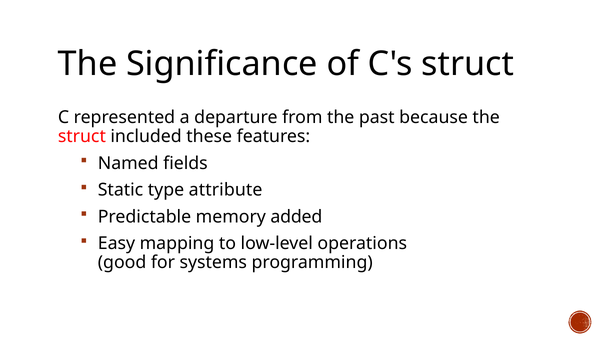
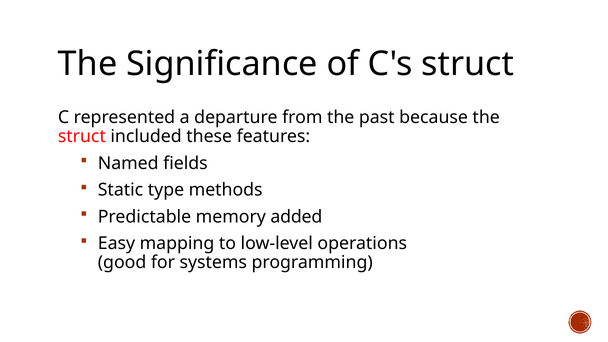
attribute: attribute -> methods
